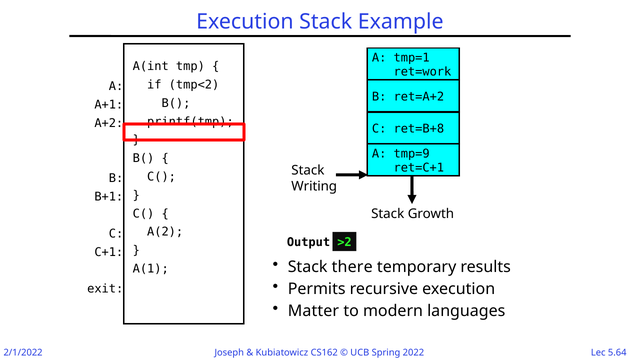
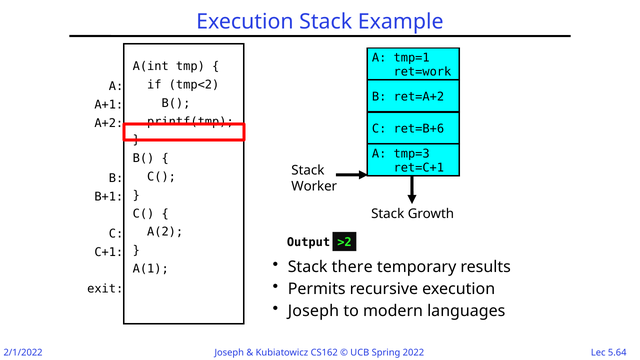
ret=B+8: ret=B+8 -> ret=B+6
tmp=9: tmp=9 -> tmp=3
Writing: Writing -> Worker
Matter at (313, 311): Matter -> Joseph
